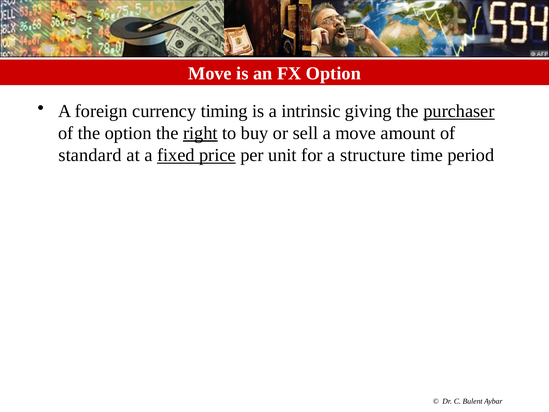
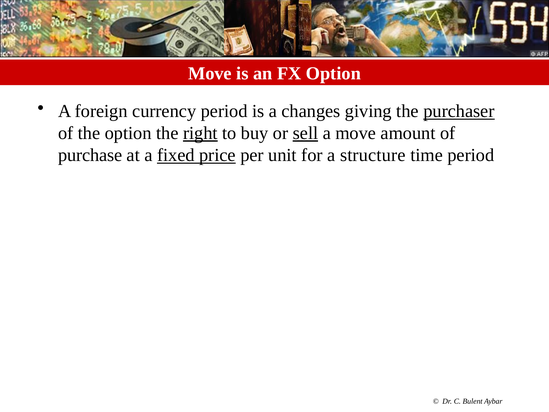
currency timing: timing -> period
intrinsic: intrinsic -> changes
sell underline: none -> present
standard: standard -> purchase
